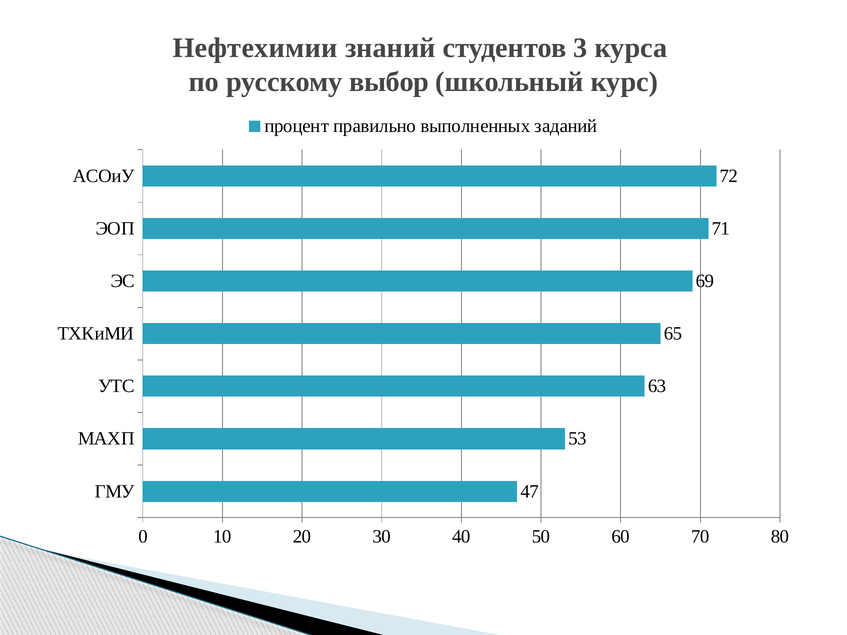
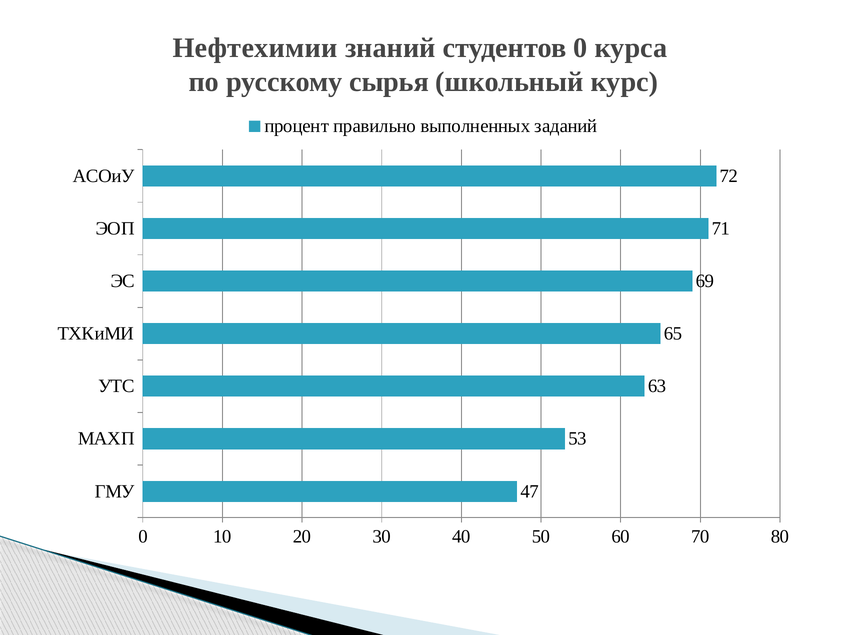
студентов 3: 3 -> 0
выбор: выбор -> сырья
